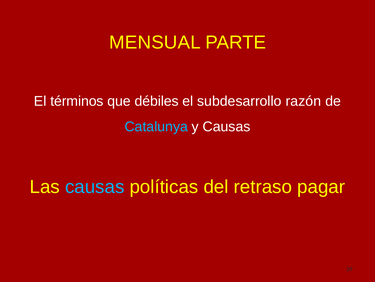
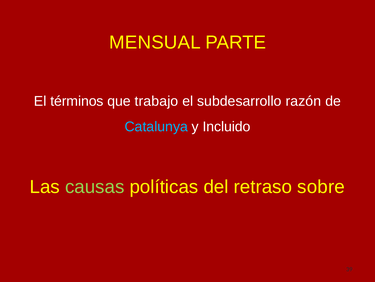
débiles: débiles -> trabajo
y Causas: Causas -> Incluido
causas at (95, 186) colour: light blue -> light green
pagar: pagar -> sobre
